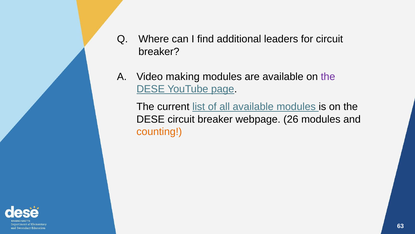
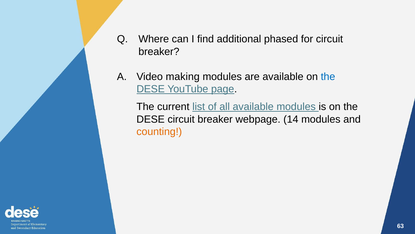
leaders: leaders -> phased
the at (328, 76) colour: purple -> blue
26: 26 -> 14
